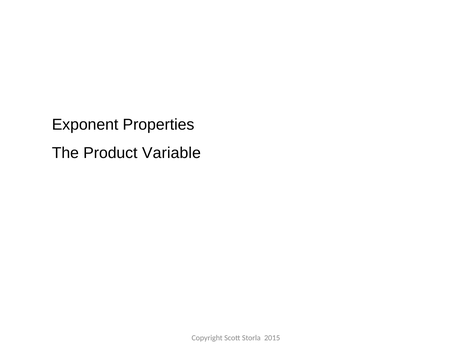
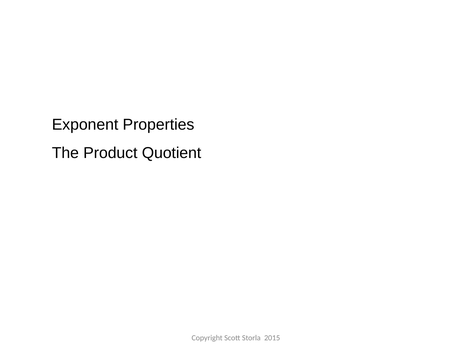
Variable: Variable -> Quotient
